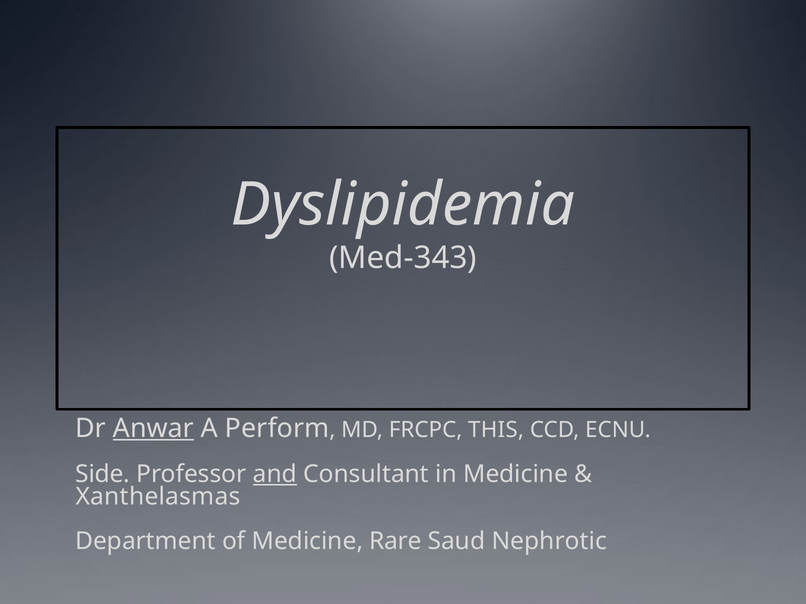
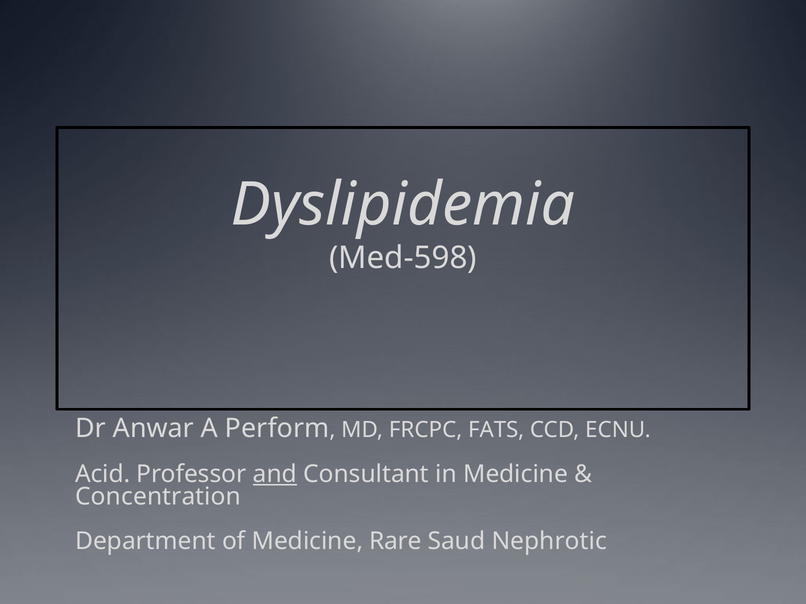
Med-343: Med-343 -> Med-598
Anwar underline: present -> none
THIS: THIS -> FATS
Side: Side -> Acid
Xanthelasmas: Xanthelasmas -> Concentration
